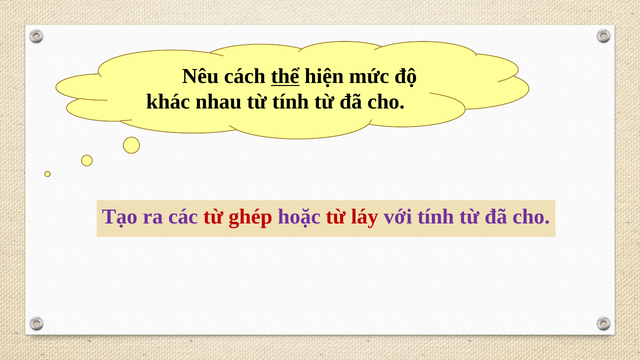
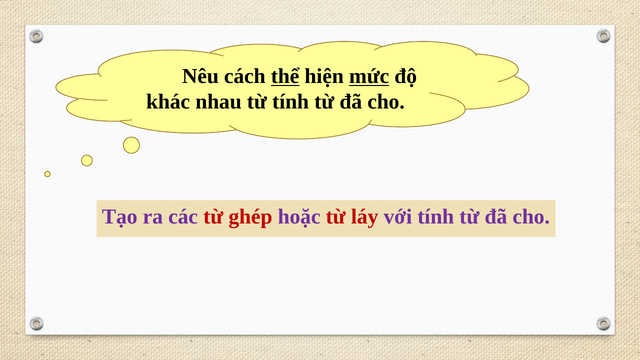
mức underline: none -> present
